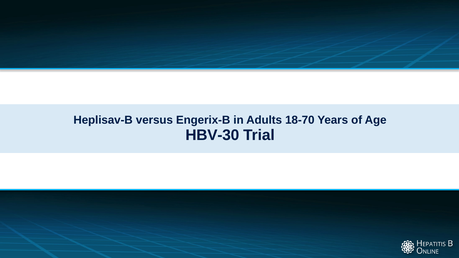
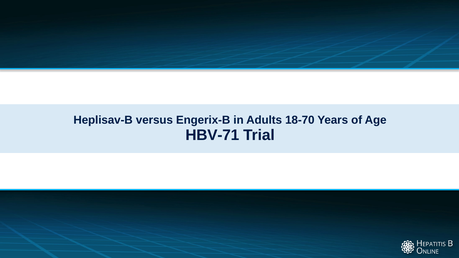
HBV-30: HBV-30 -> HBV-71
